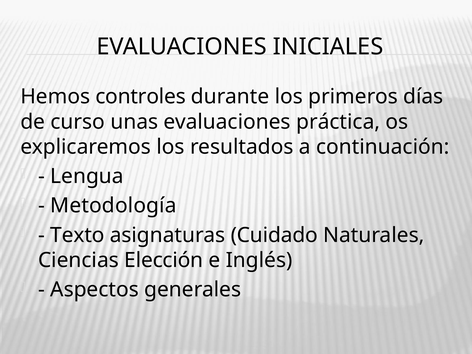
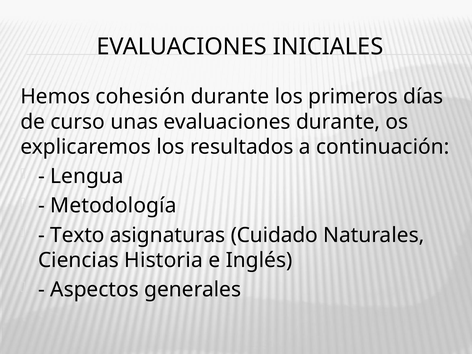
controles: controles -> cohesión
evaluaciones práctica: práctica -> durante
Elección: Elección -> Historia
